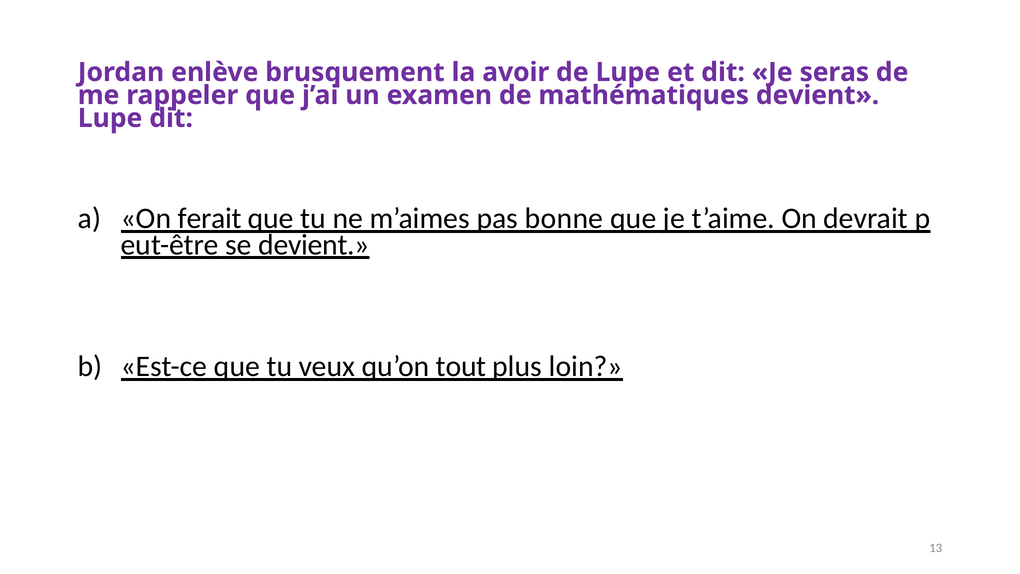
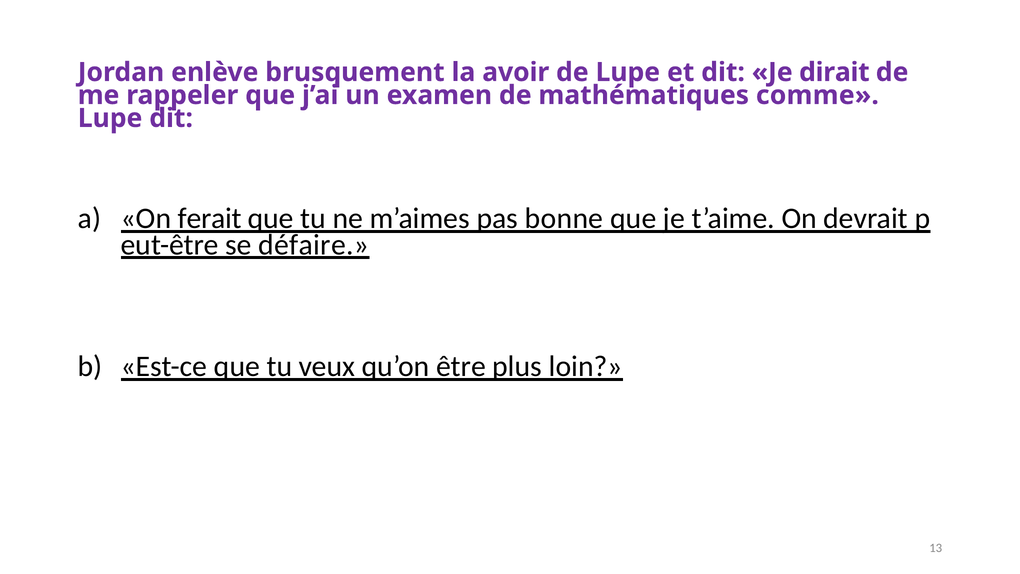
seras: seras -> dirait
mathématiques devient: devient -> comme
se devient: devient -> défaire
tout: tout -> être
